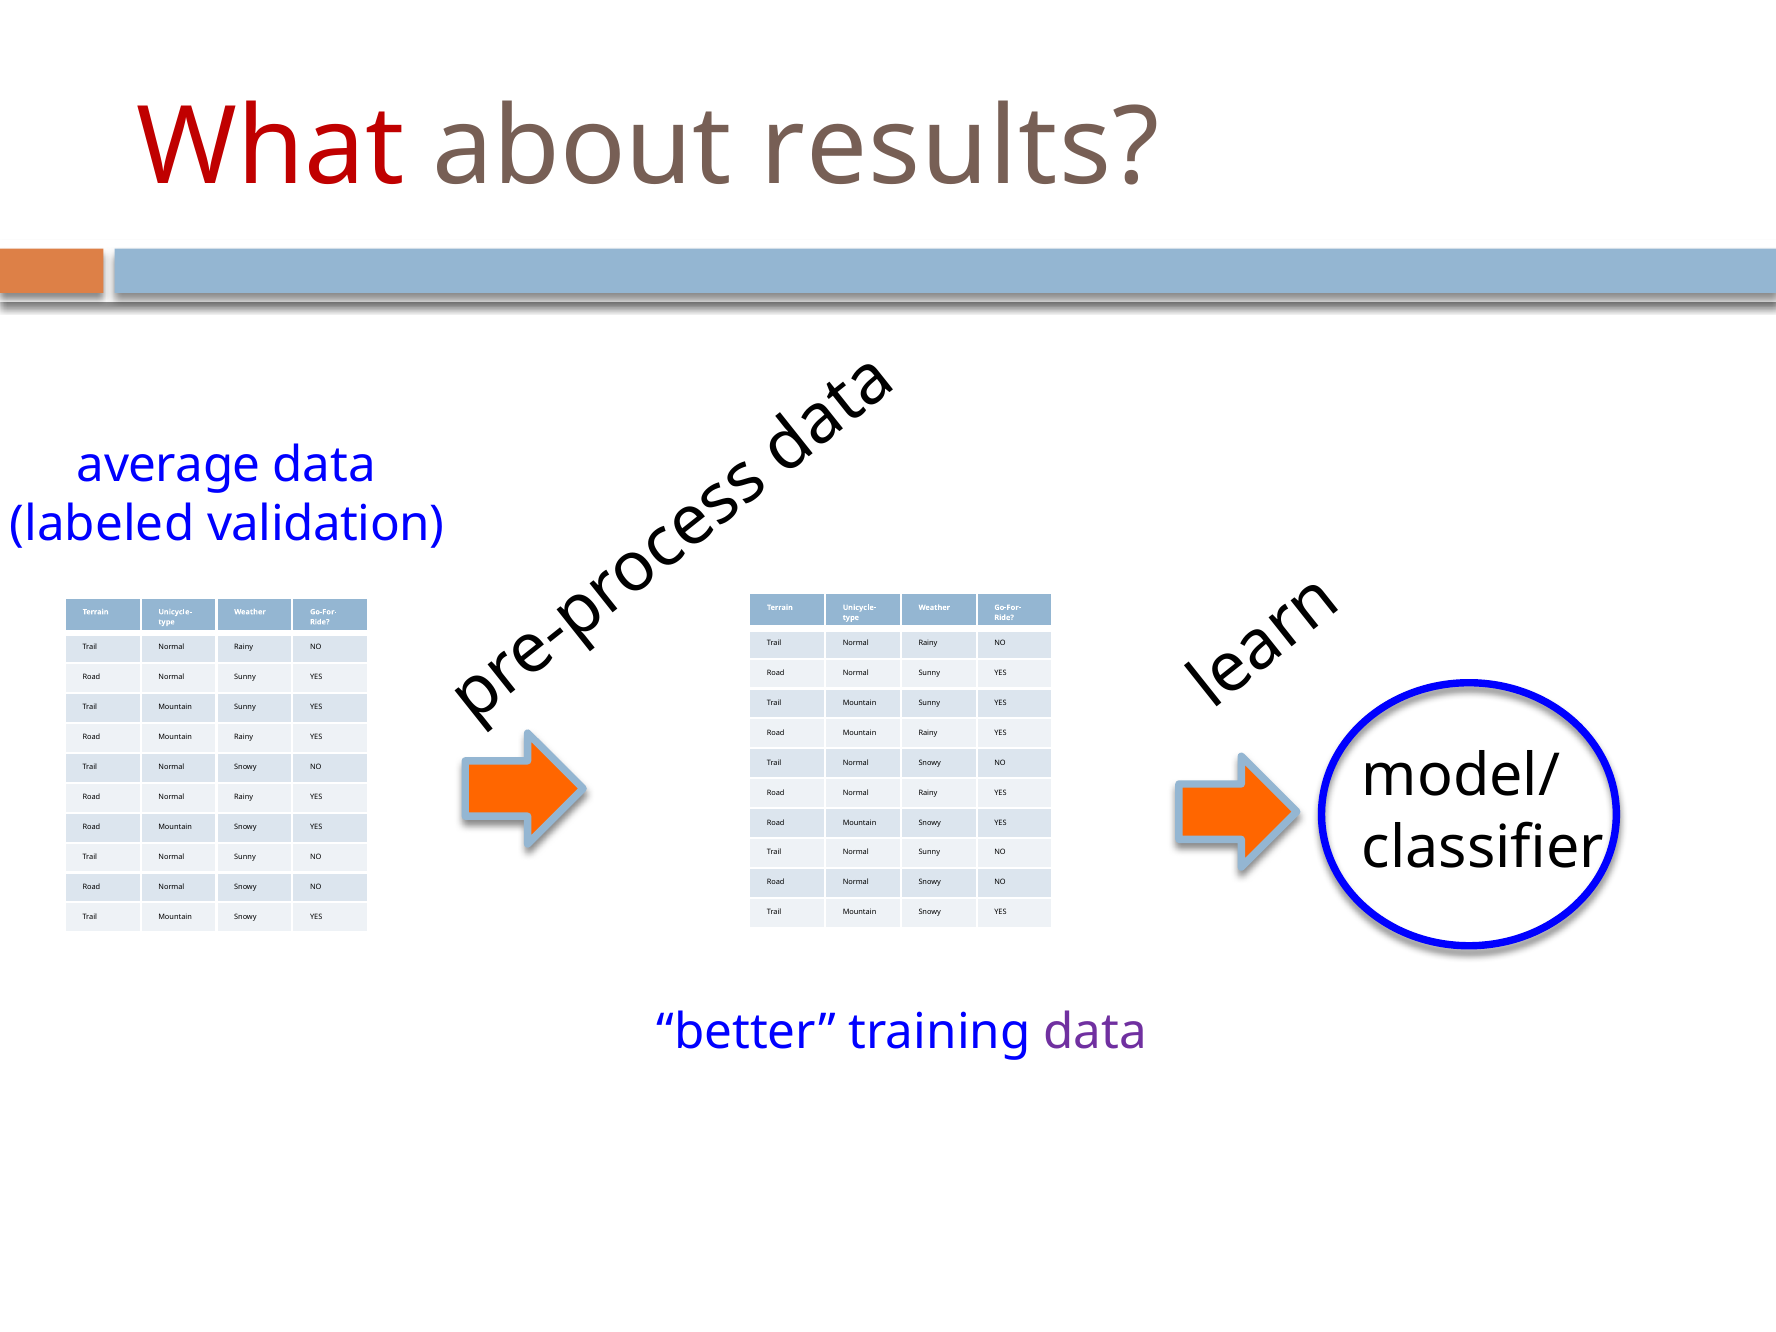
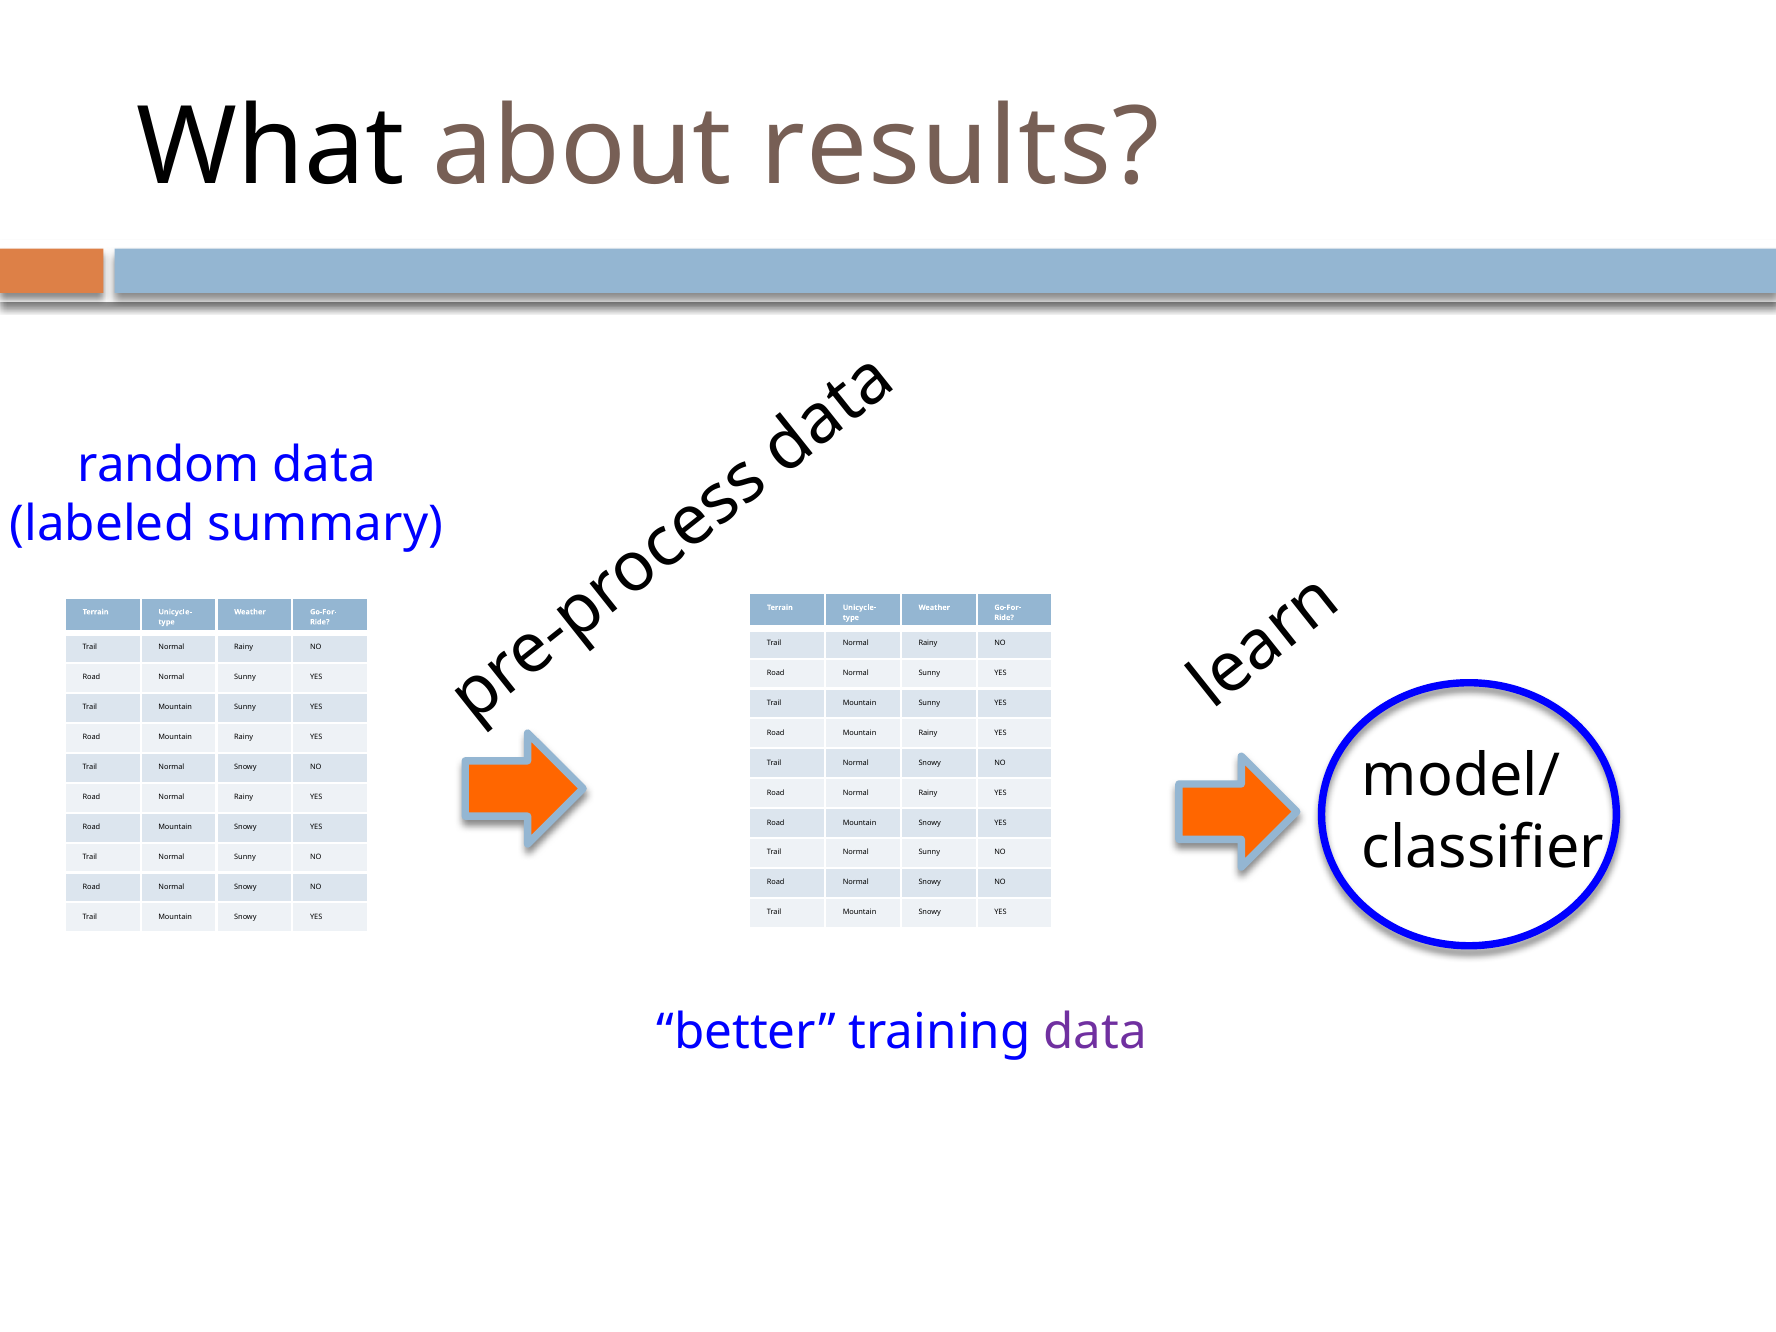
What colour: red -> black
average: average -> random
validation: validation -> summary
